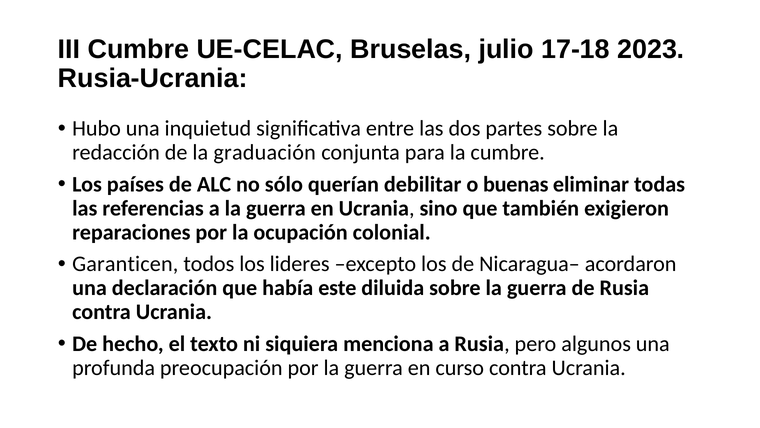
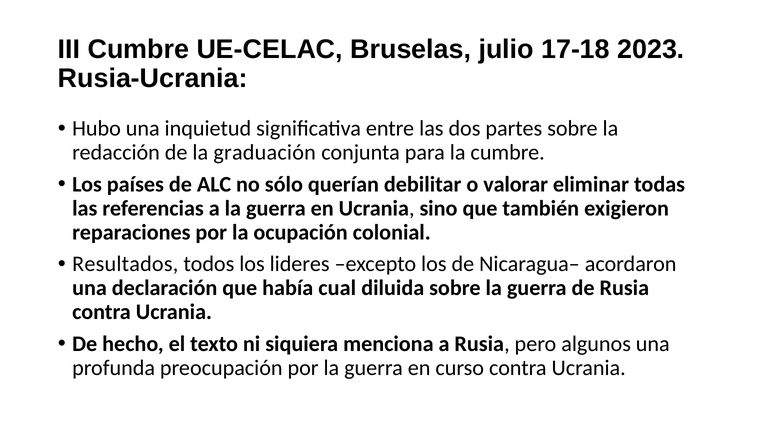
buenas: buenas -> valorar
Garanticen: Garanticen -> Resultados
este: este -> cual
